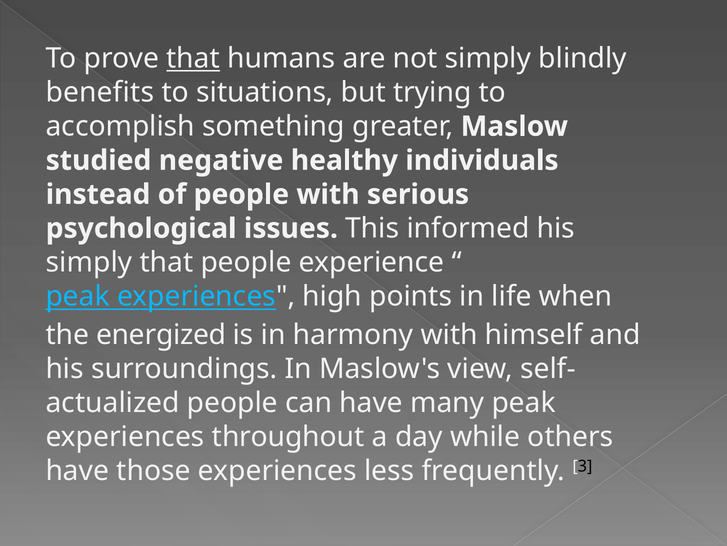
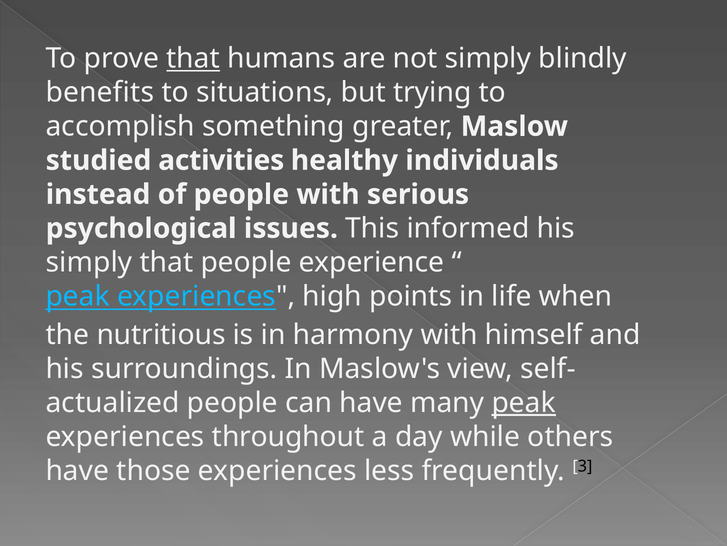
negative: negative -> activities
energized: energized -> nutritious
peak at (524, 402) underline: none -> present
